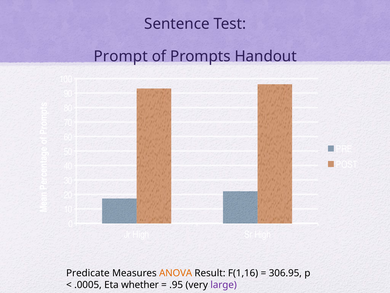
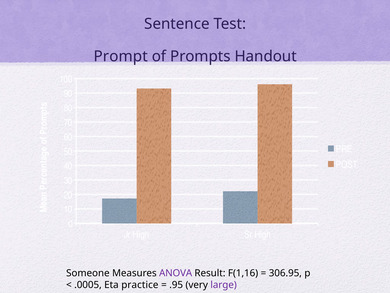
Predicate: Predicate -> Someone
ANOVA colour: orange -> purple
whether: whether -> practice
